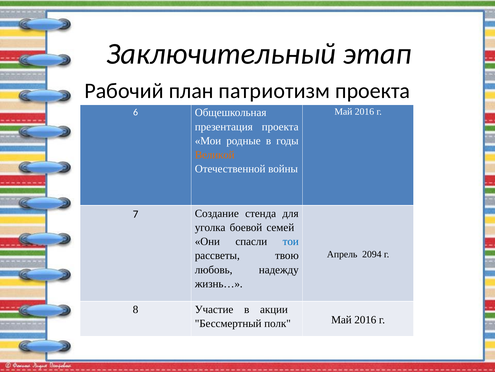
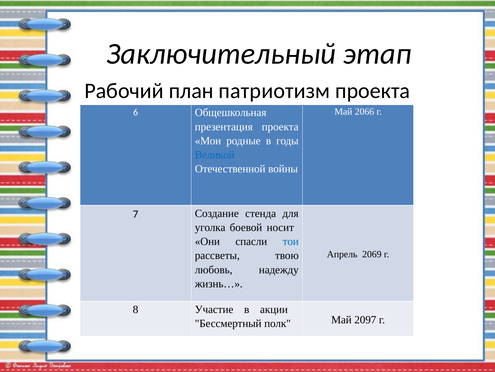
2016 at (364, 111): 2016 -> 2066
Великой colour: orange -> blue
семей: семей -> носит
2094: 2094 -> 2069
полк Май 2016: 2016 -> 2097
